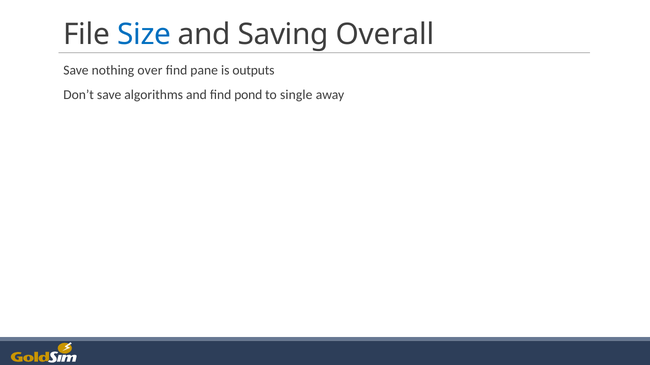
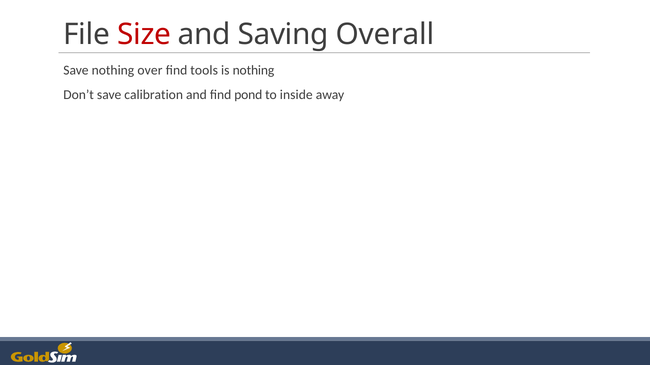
Size colour: blue -> red
pane: pane -> tools
is outputs: outputs -> nothing
algorithms: algorithms -> calibration
single: single -> inside
